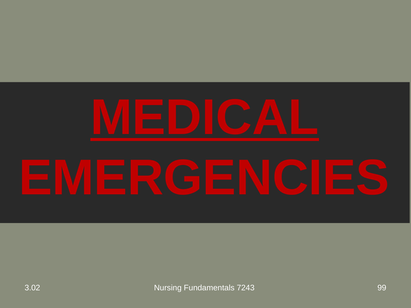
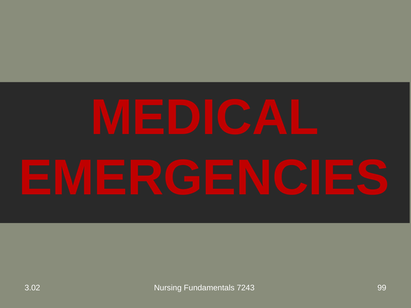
MEDICAL underline: present -> none
